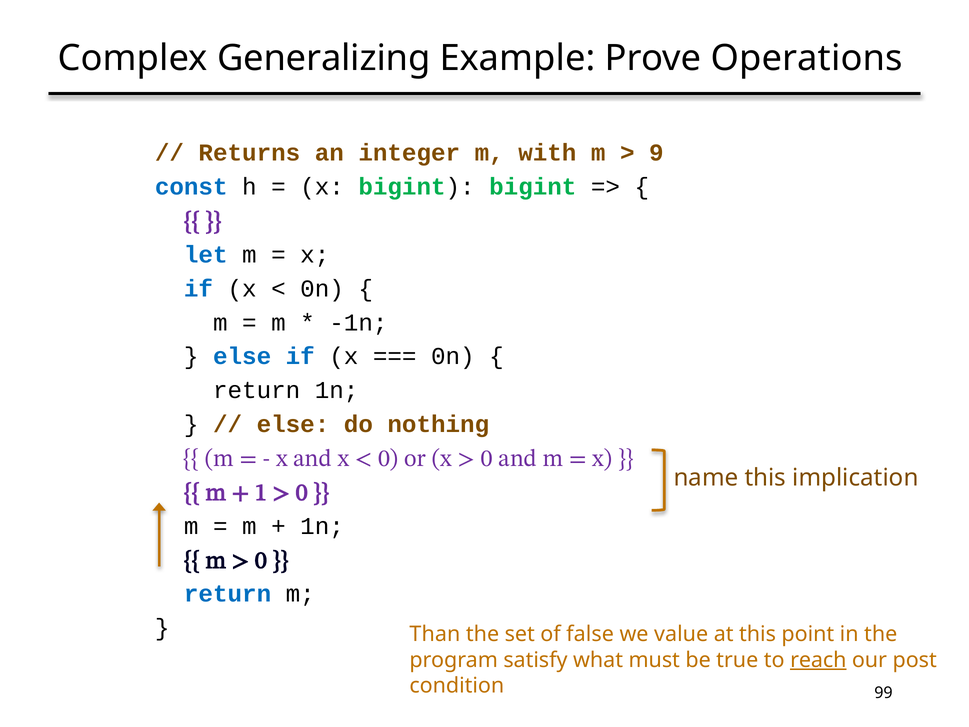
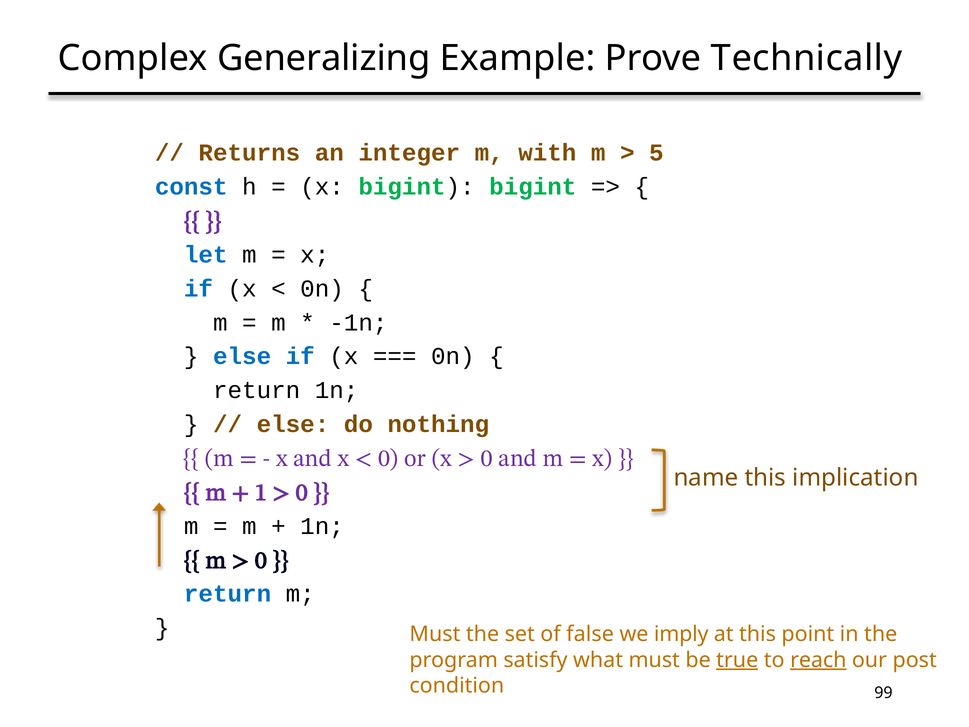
Operations: Operations -> Technically
9: 9 -> 5
Than at (435, 634): Than -> Must
value: value -> imply
true underline: none -> present
